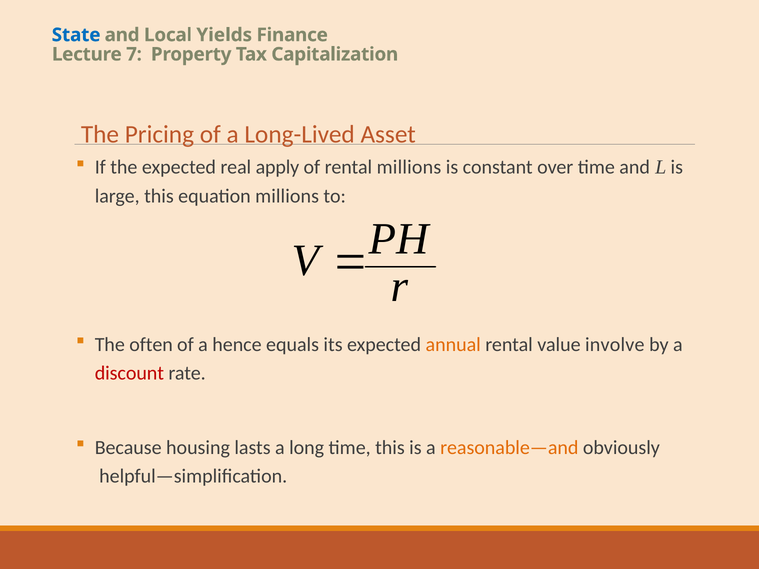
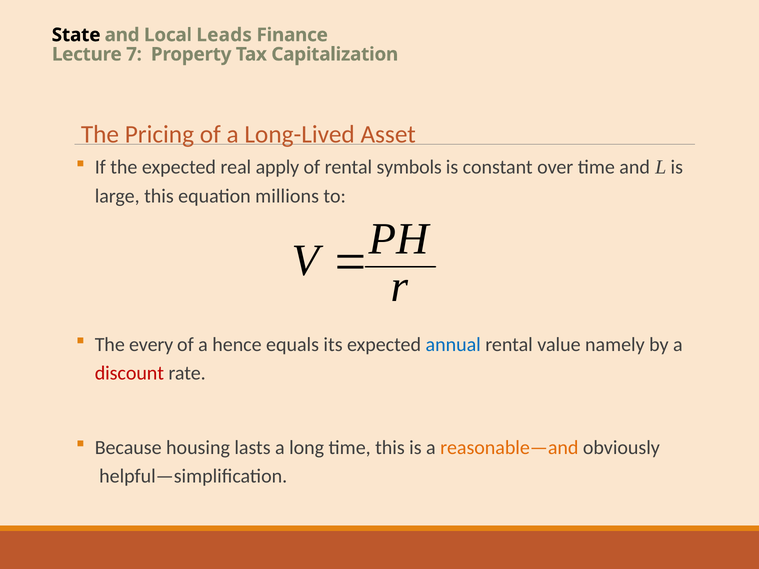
State colour: blue -> black
Yields: Yields -> Leads
rental millions: millions -> symbols
often: often -> every
annual colour: orange -> blue
involve: involve -> namely
